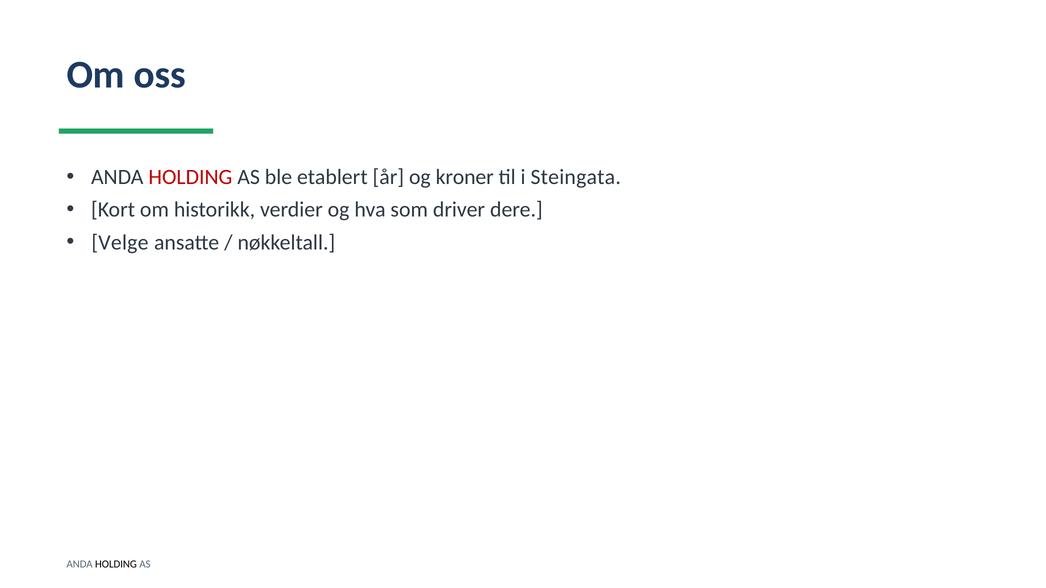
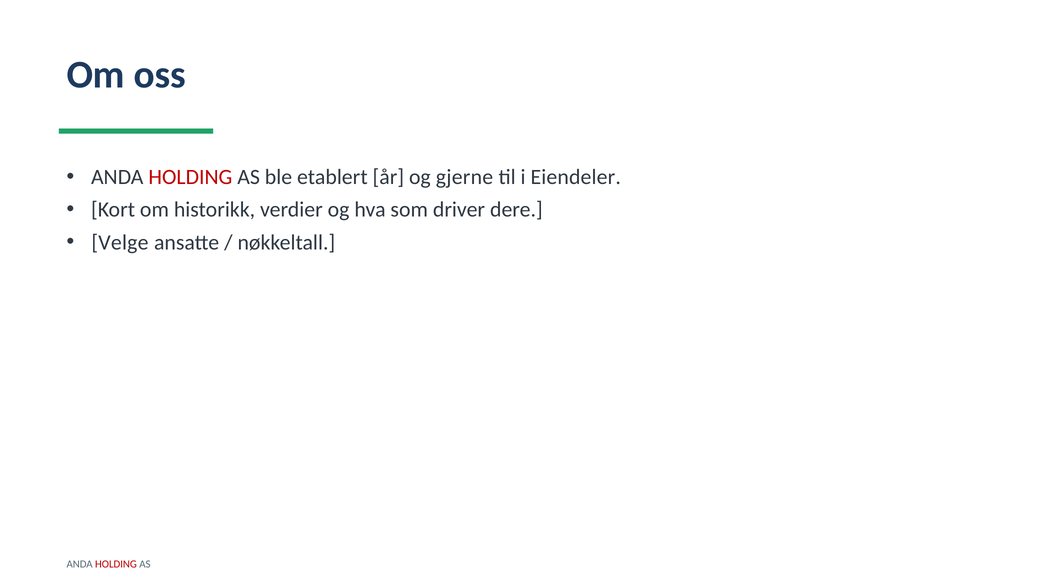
kroner: kroner -> gjerne
Steingata: Steingata -> Eiendeler
HOLDING at (116, 565) colour: black -> red
